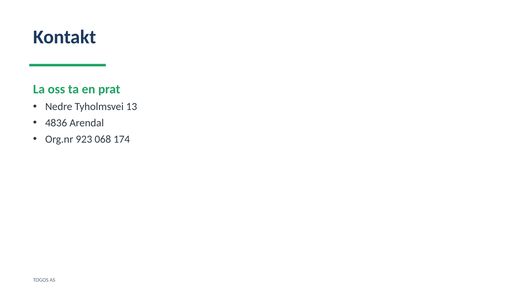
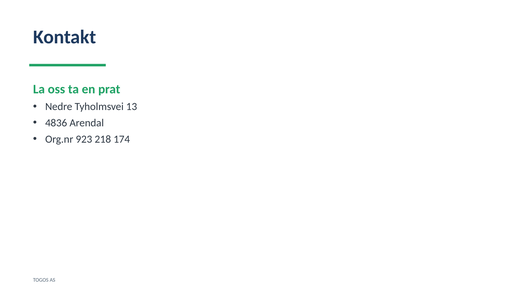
068: 068 -> 218
